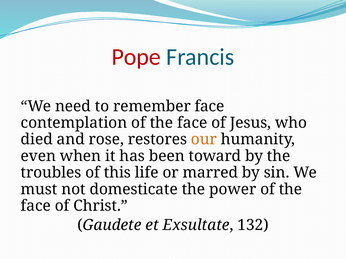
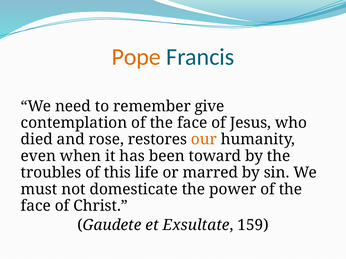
Pope colour: red -> orange
remember face: face -> give
132: 132 -> 159
